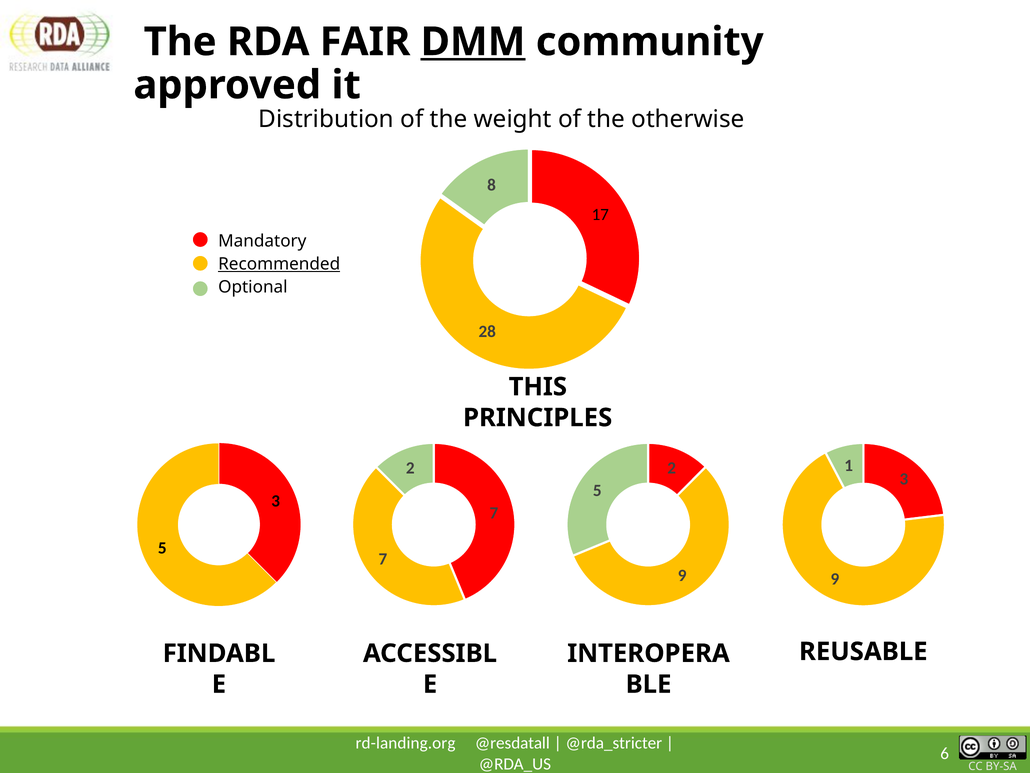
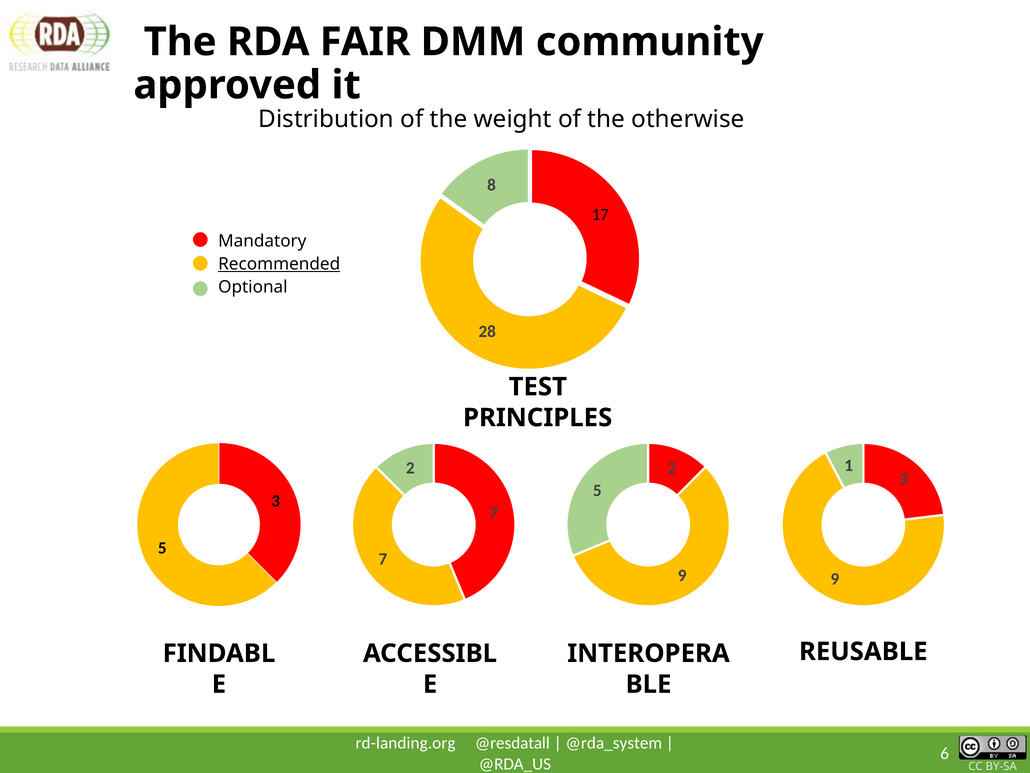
DMM underline: present -> none
THIS: THIS -> TEST
@rda_stricter: @rda_stricter -> @rda_system
